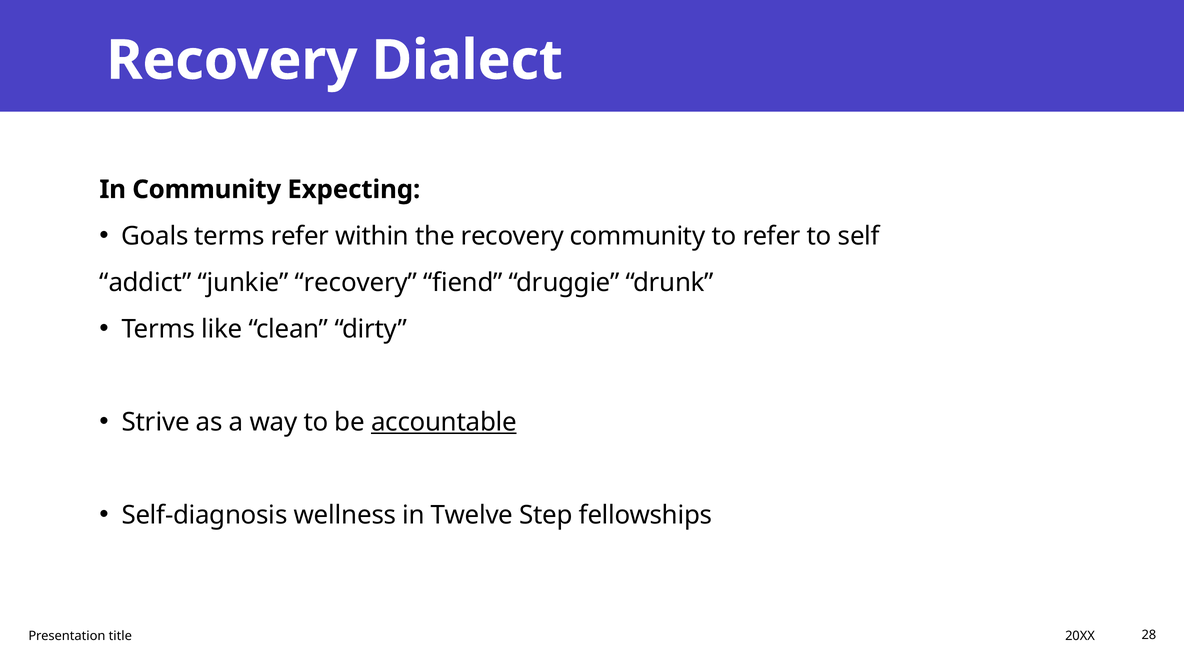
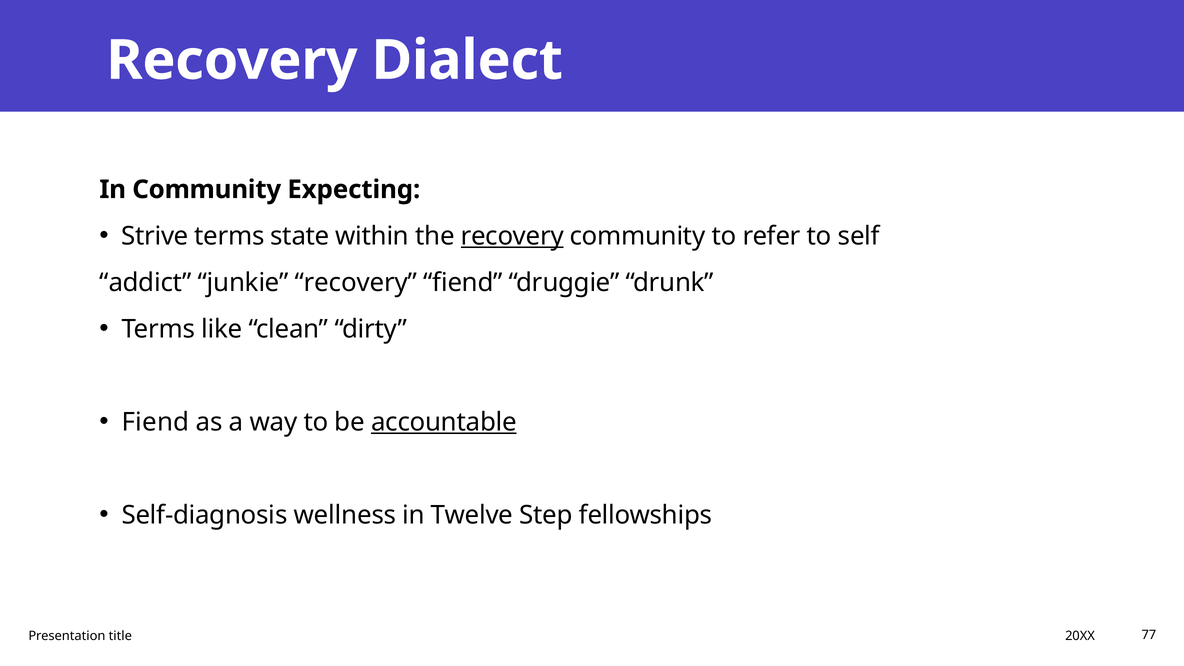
Goals: Goals -> Strive
terms refer: refer -> state
recovery at (512, 236) underline: none -> present
Strive at (156, 422): Strive -> Fiend
28: 28 -> 77
